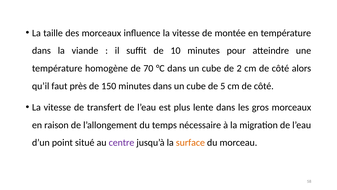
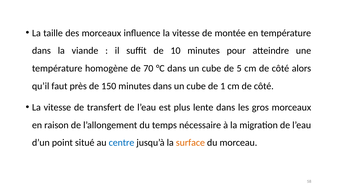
2: 2 -> 5
5: 5 -> 1
centre colour: purple -> blue
